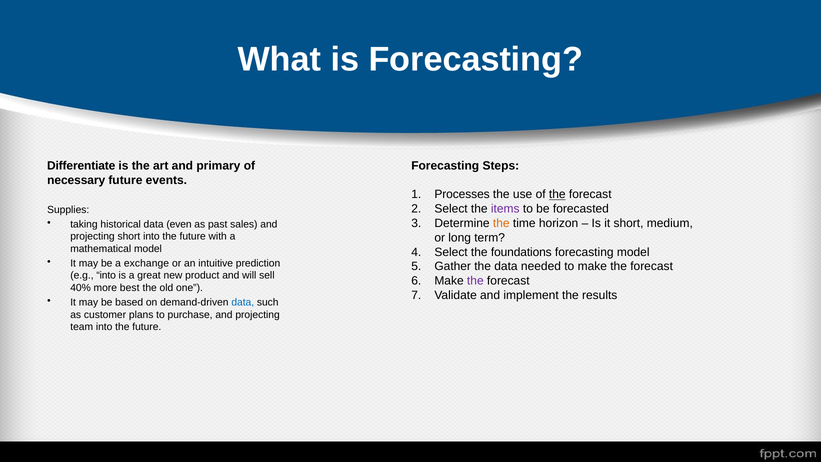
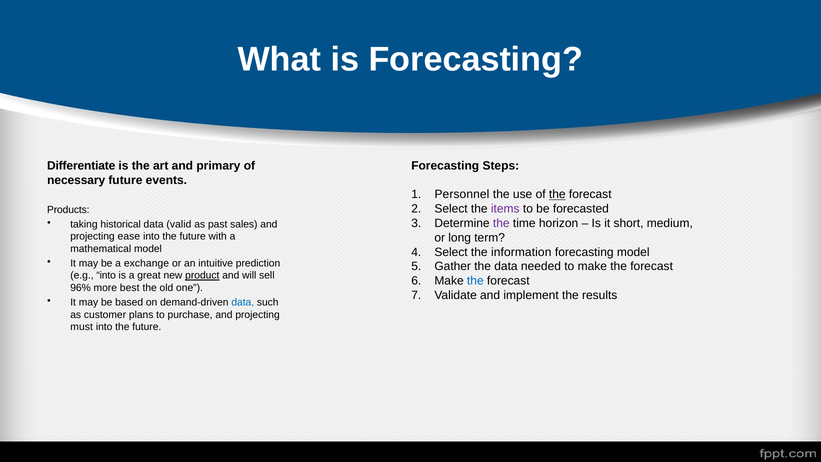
Processes: Processes -> Personnel
Supplies: Supplies -> Products
the at (501, 223) colour: orange -> purple
even: even -> valid
projecting short: short -> ease
foundations: foundations -> information
product underline: none -> present
the at (475, 281) colour: purple -> blue
40%: 40% -> 96%
team: team -> must
